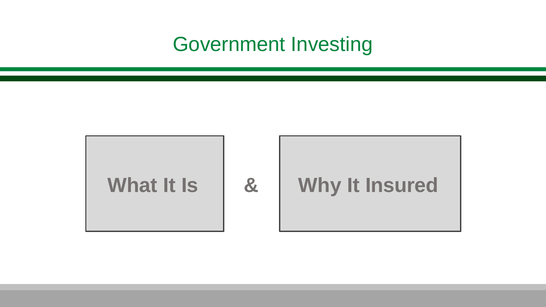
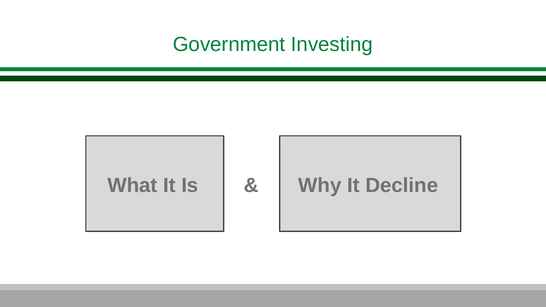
Insured: Insured -> Decline
